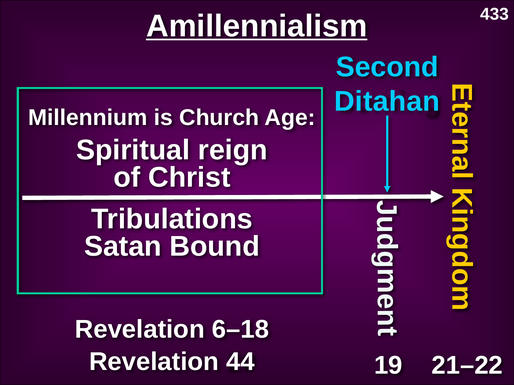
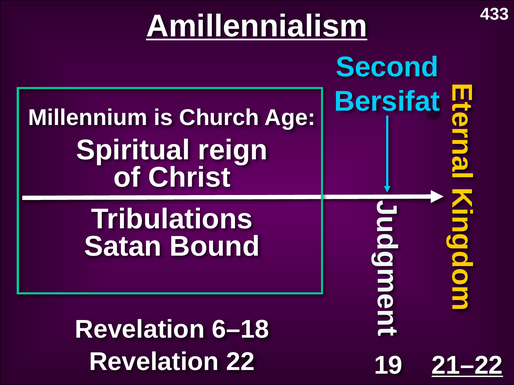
Ditahan: Ditahan -> Bersifat
44: 44 -> 22
21–22 underline: none -> present
